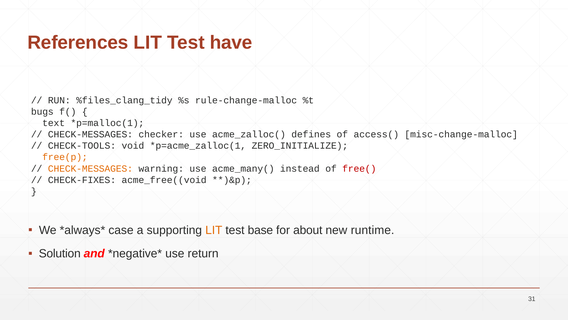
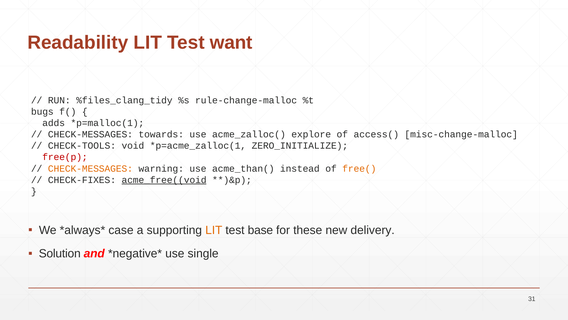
References: References -> Readability
have: have -> want
text: text -> adds
checker: checker -> towards
defines: defines -> explore
free(p colour: orange -> red
acme_many(: acme_many( -> acme_than(
free( colour: red -> orange
acme_free((void underline: none -> present
about: about -> these
runtime: runtime -> delivery
return: return -> single
